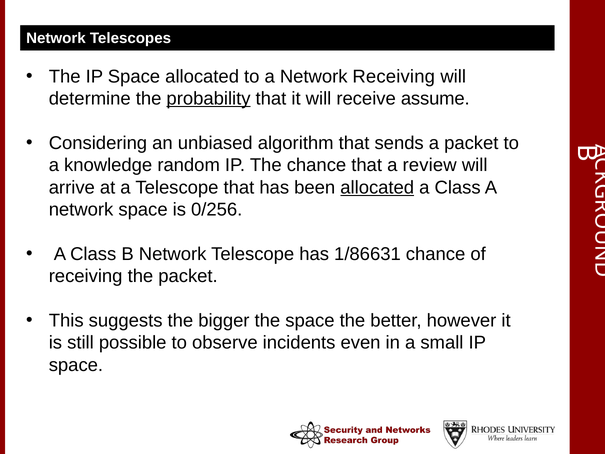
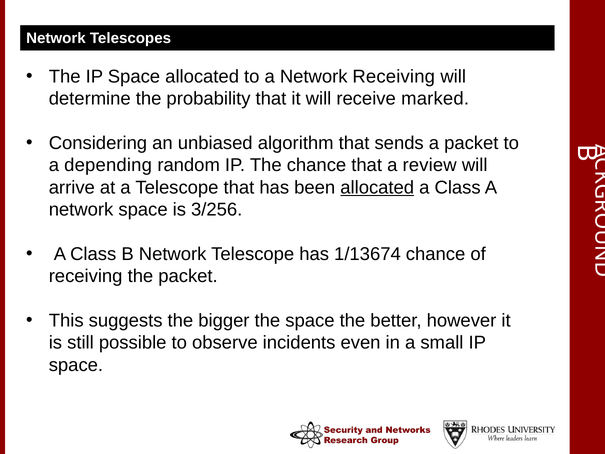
probability underline: present -> none
assume: assume -> marked
knowledge: knowledge -> depending
0/256: 0/256 -> 3/256
1/86631: 1/86631 -> 1/13674
